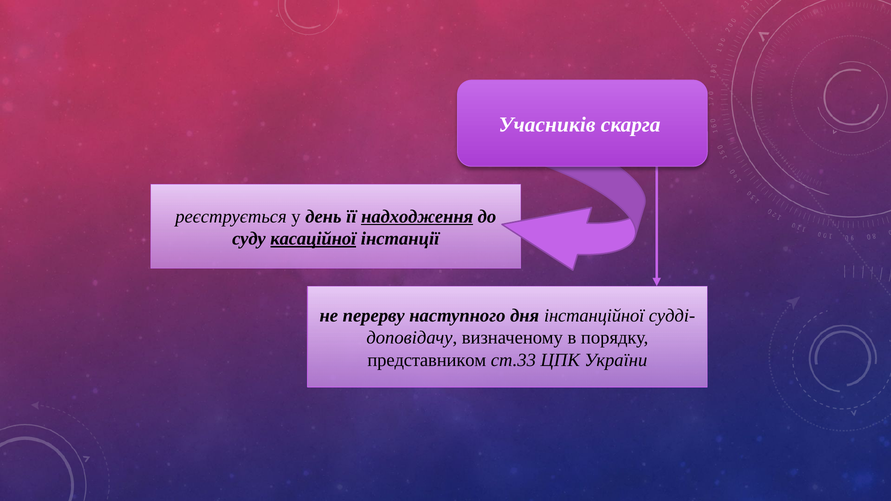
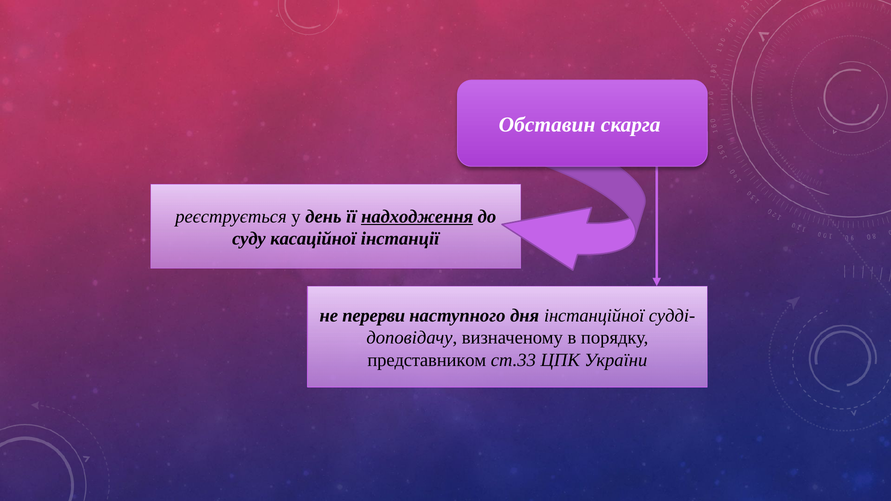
Учасників: Учасників -> Обставин
касаційної underline: present -> none
перерву: перерву -> перерви
